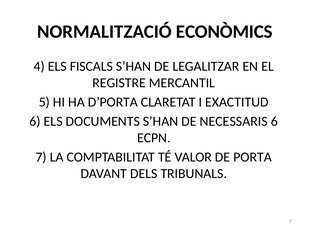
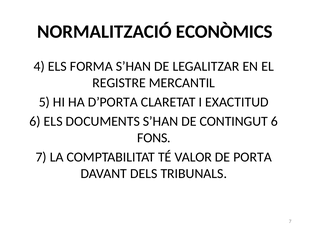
FISCALS: FISCALS -> FORMA
NECESSARIS: NECESSARIS -> CONTINGUT
ECPN: ECPN -> FONS
